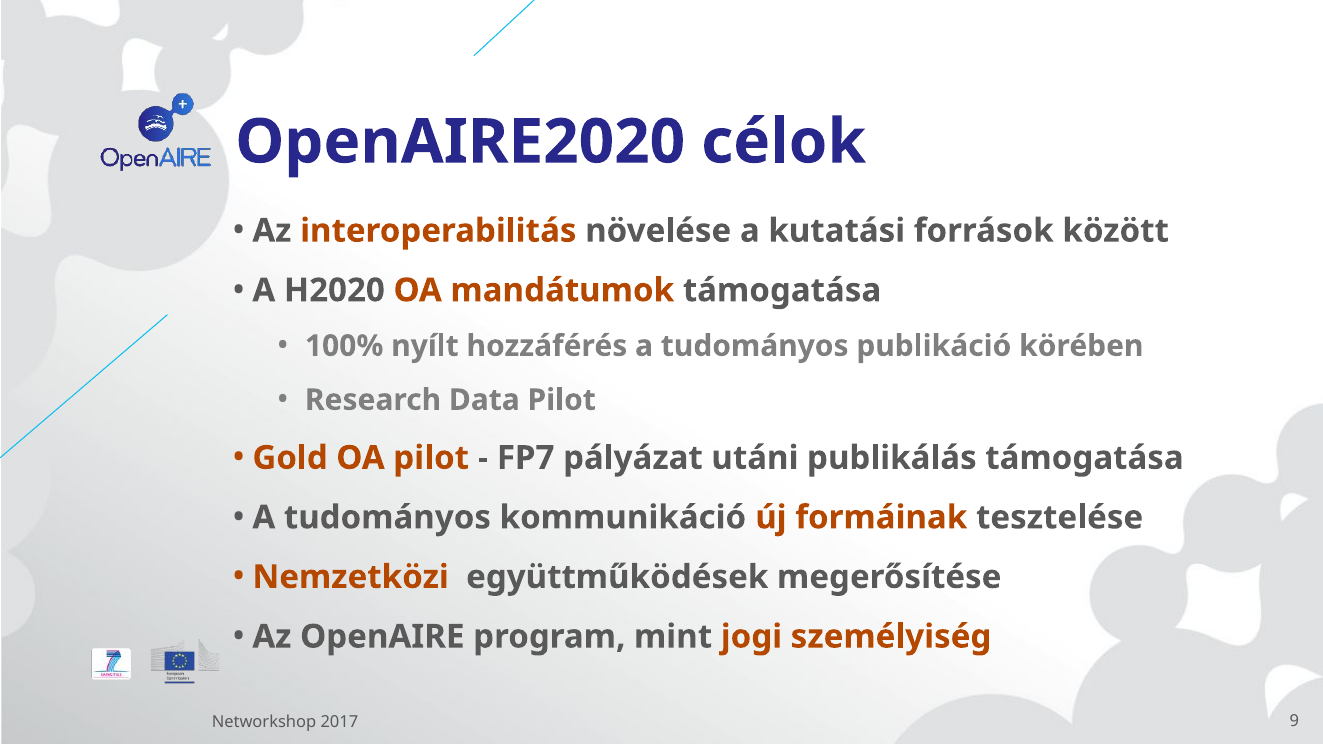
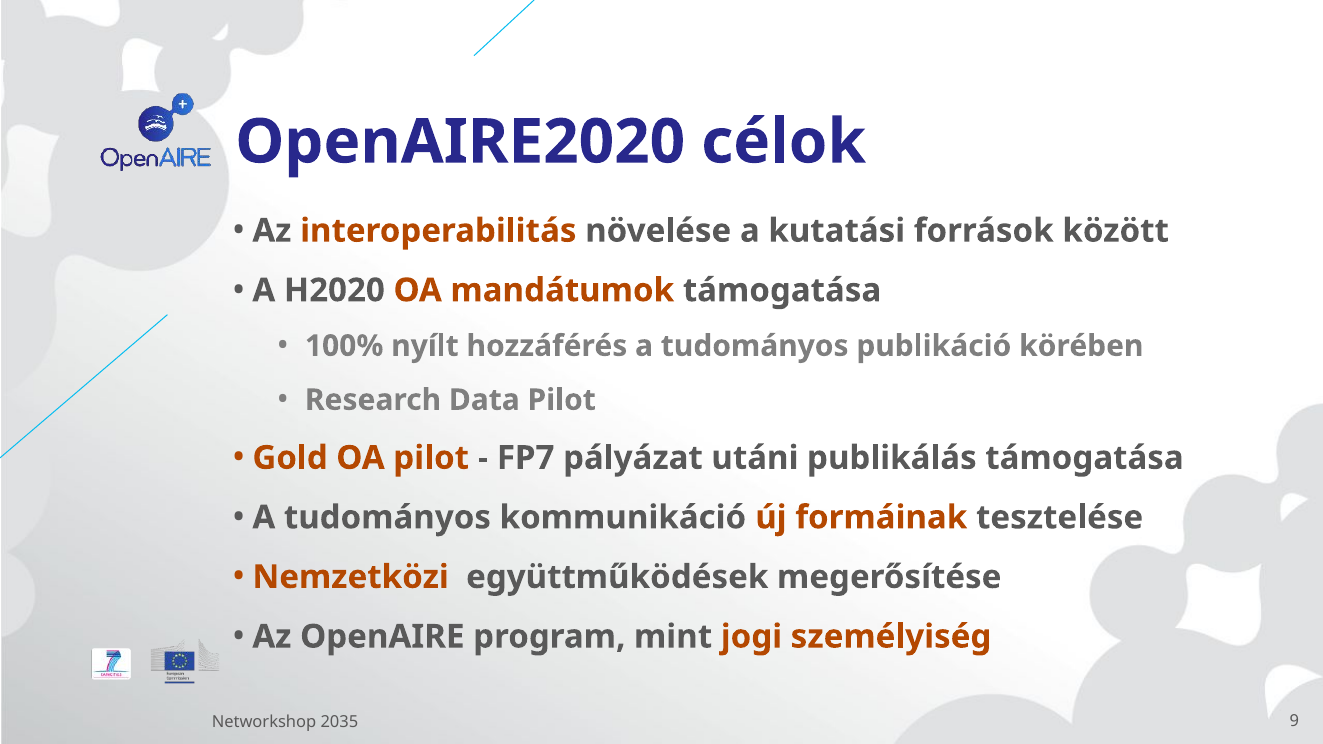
2017: 2017 -> 2035
